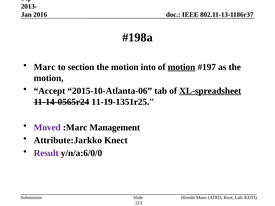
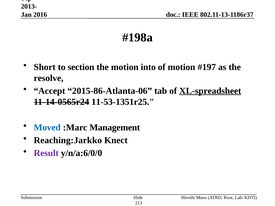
Marc: Marc -> Short
motion at (182, 67) underline: present -> none
motion at (49, 78): motion -> resolve
2015-10-Atlanta-06: 2015-10-Atlanta-06 -> 2015-86-Atlanta-06
11-19-1351r25: 11-19-1351r25 -> 11-53-1351r25
Moved colour: purple -> blue
Attribute:Jarkko: Attribute:Jarkko -> Reaching:Jarkko
